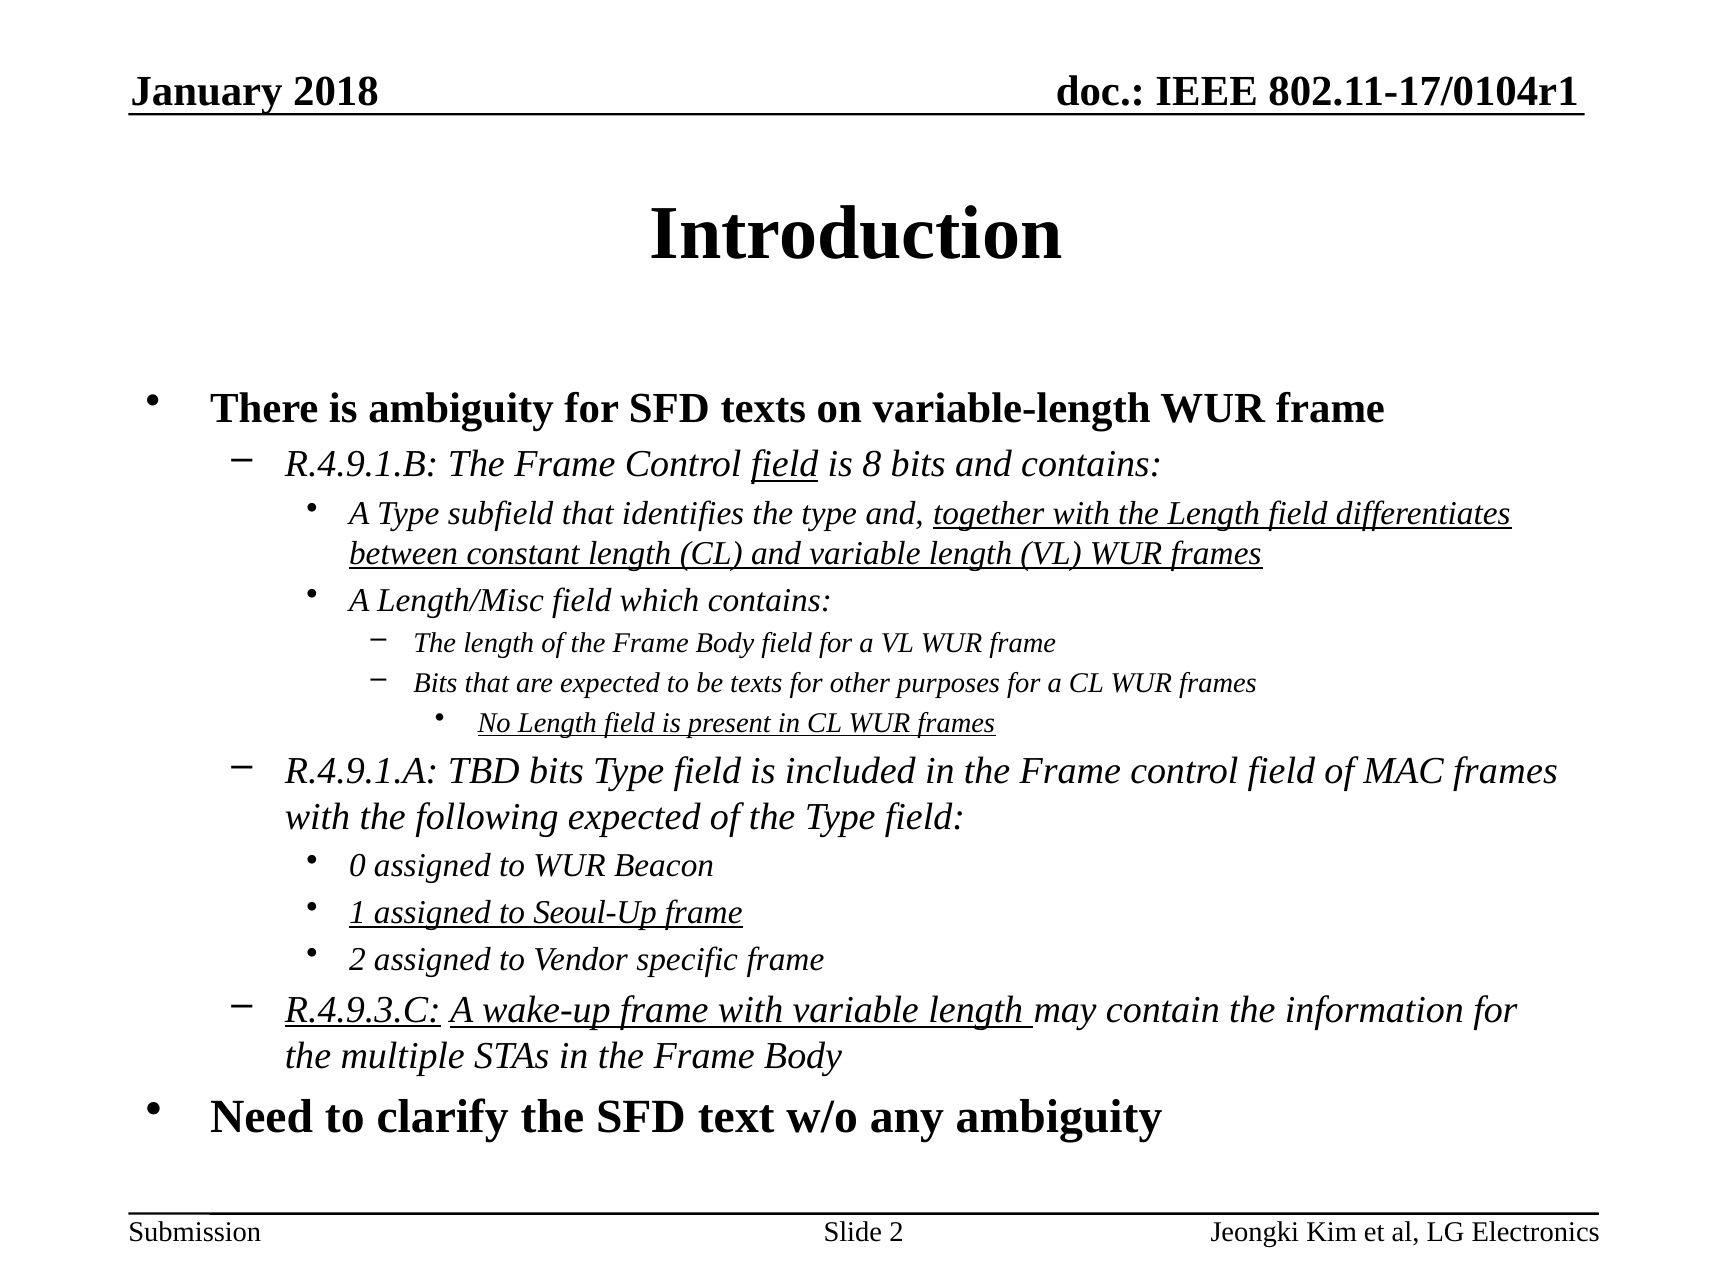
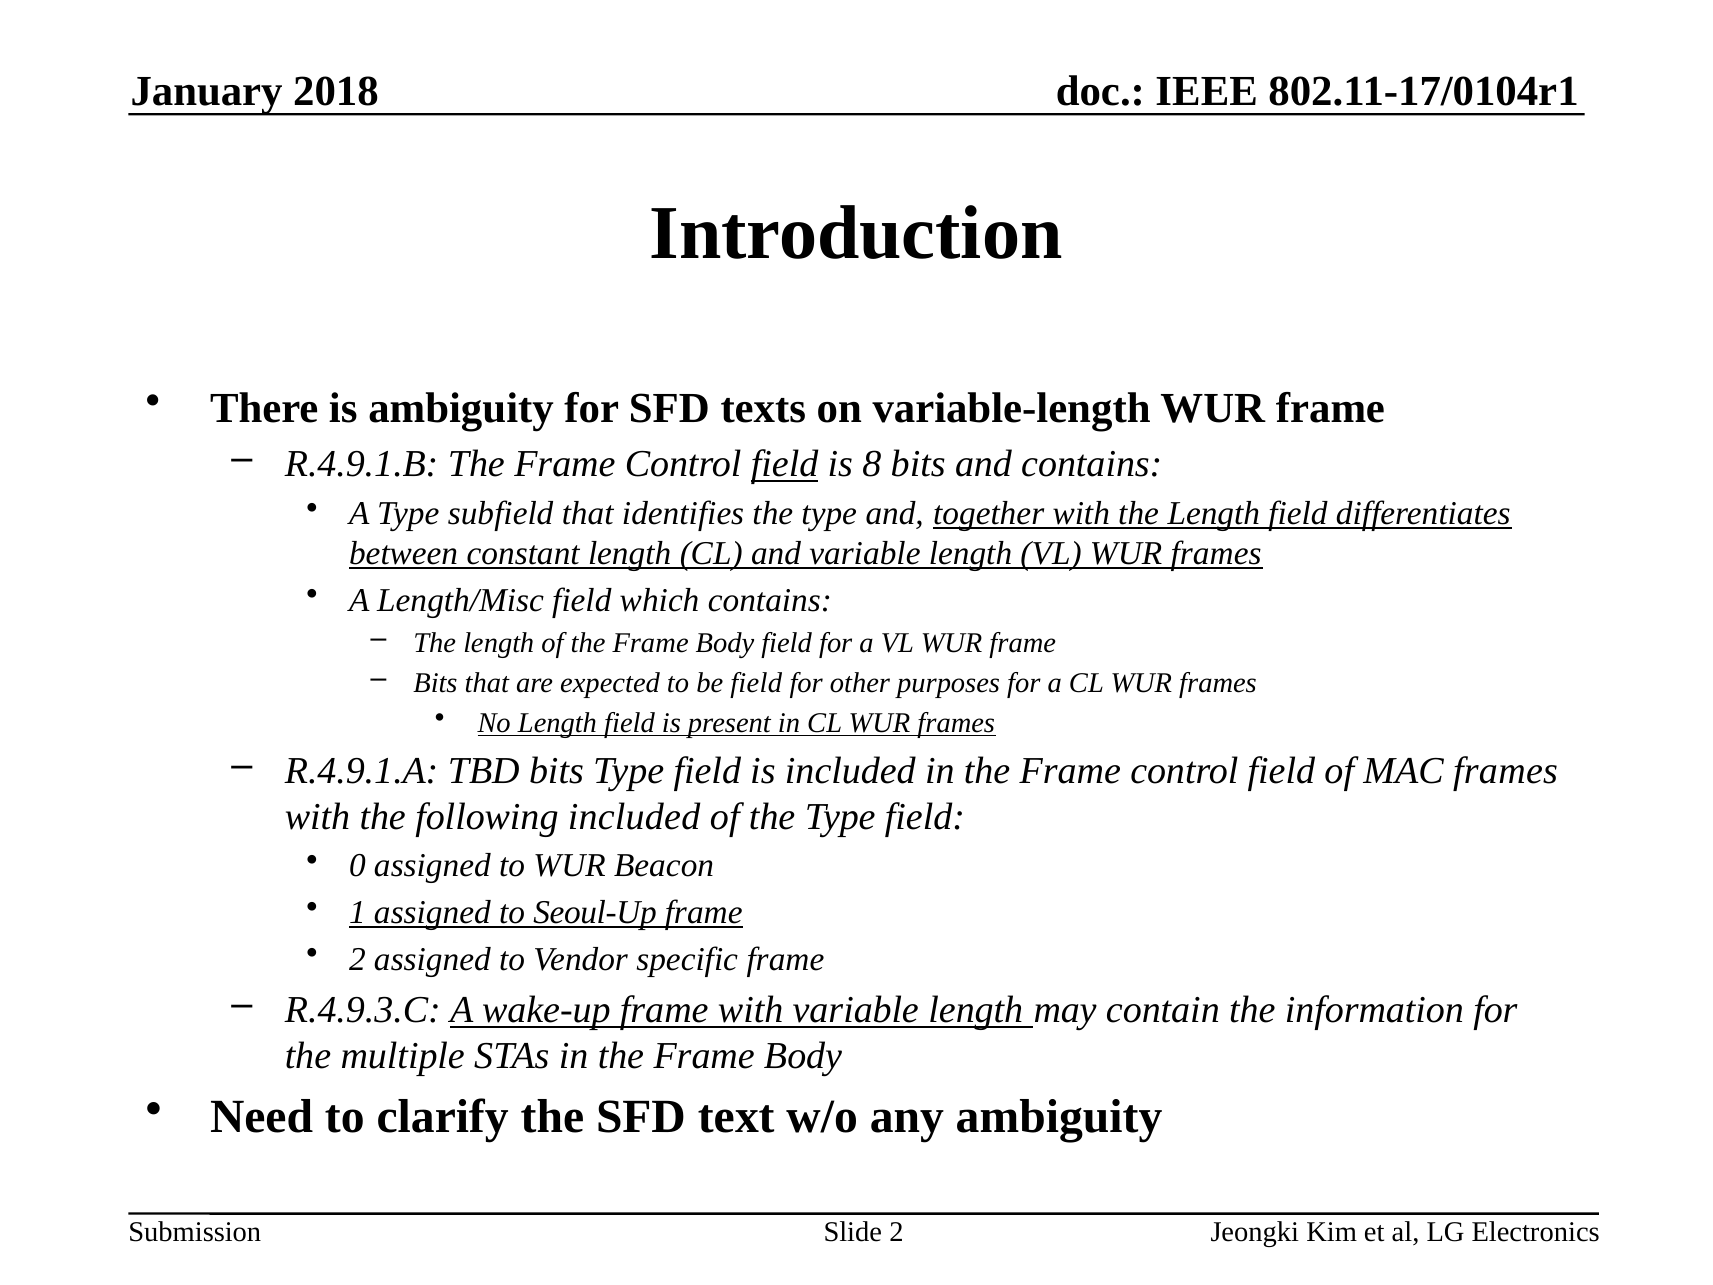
be texts: texts -> field
following expected: expected -> included
R.4.9.3.C underline: present -> none
